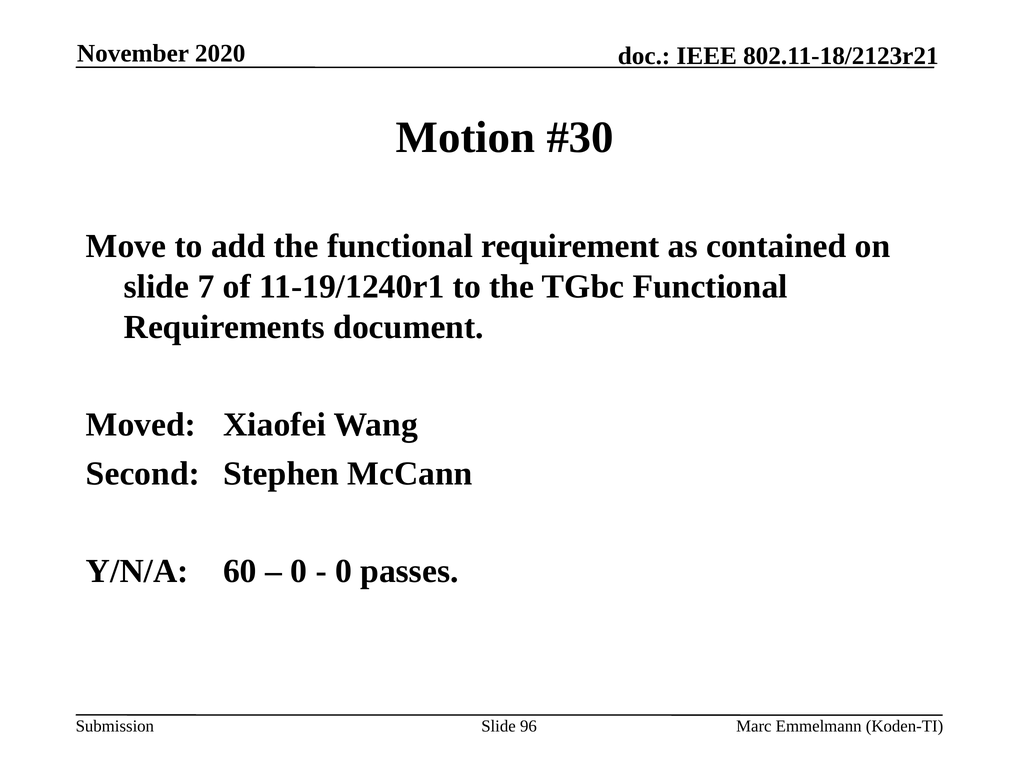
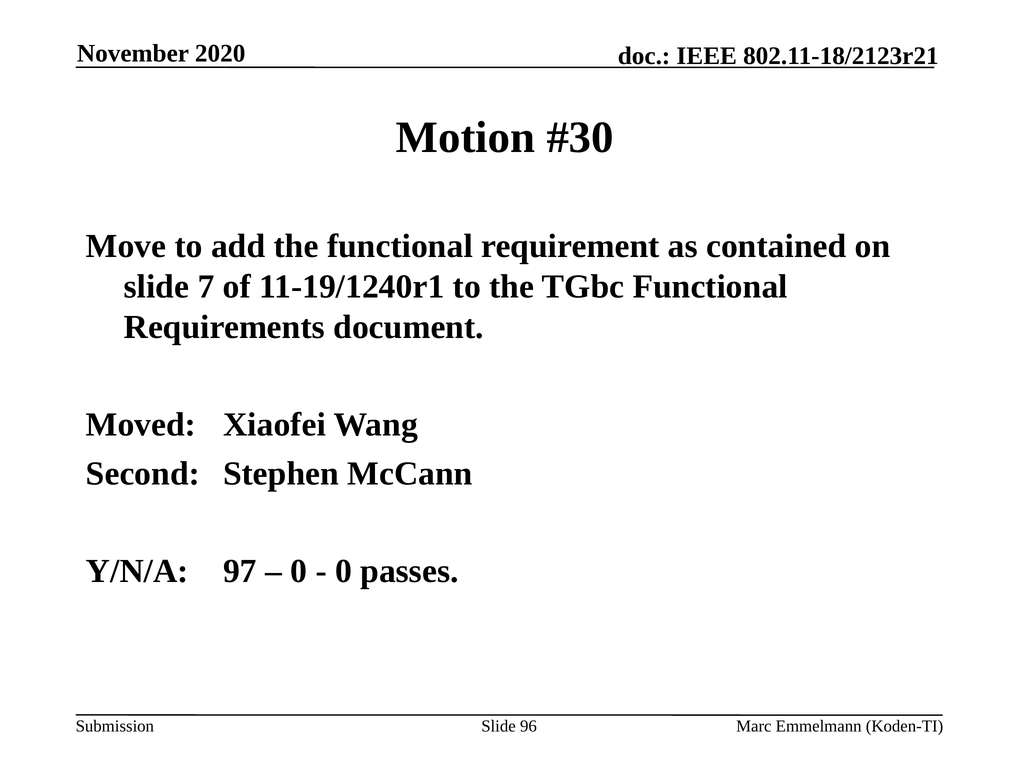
60: 60 -> 97
